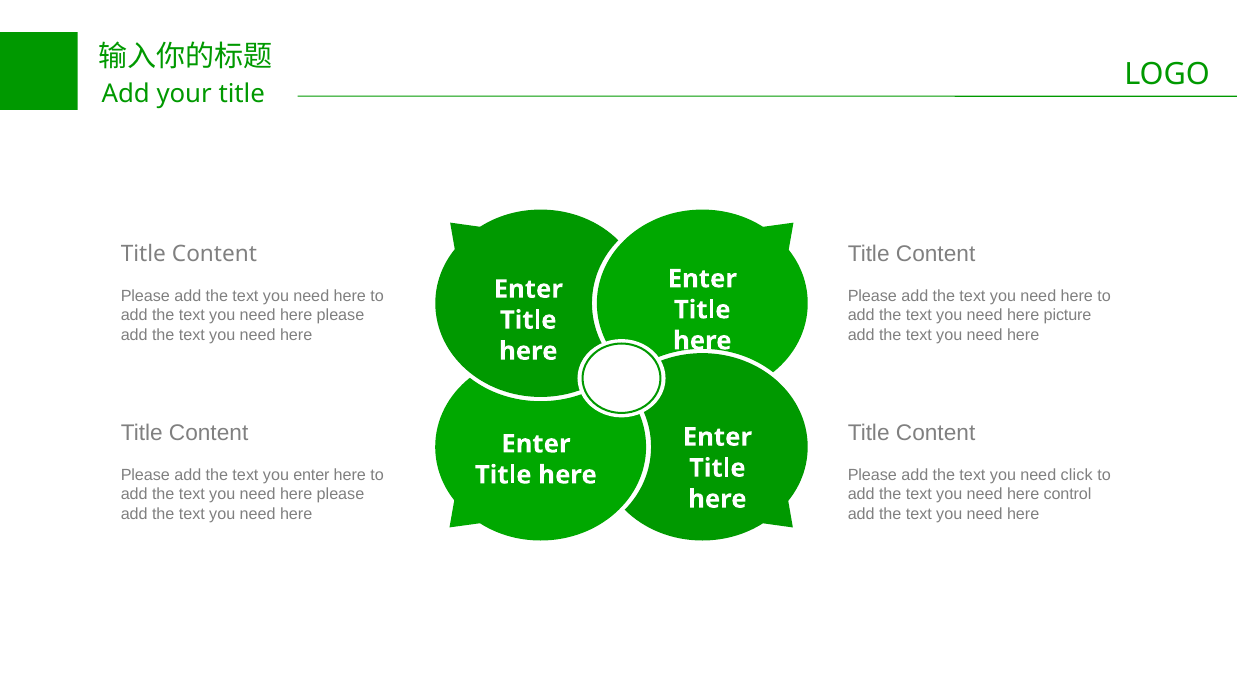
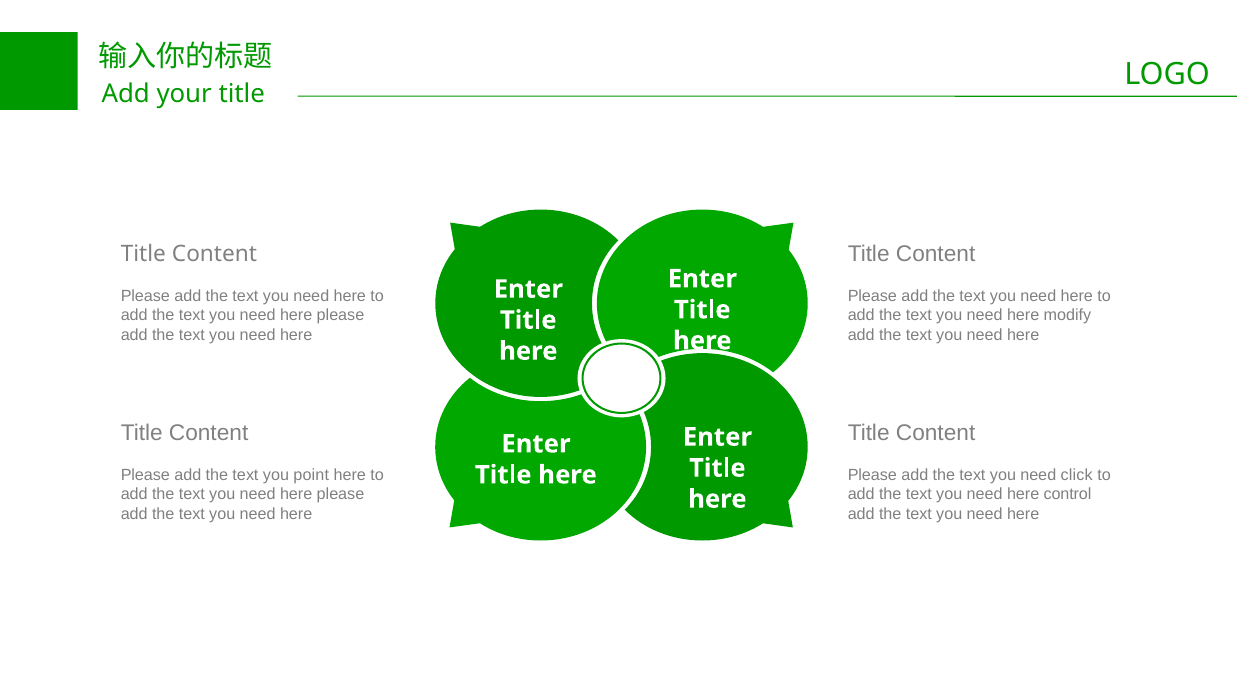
picture: picture -> modify
you enter: enter -> point
